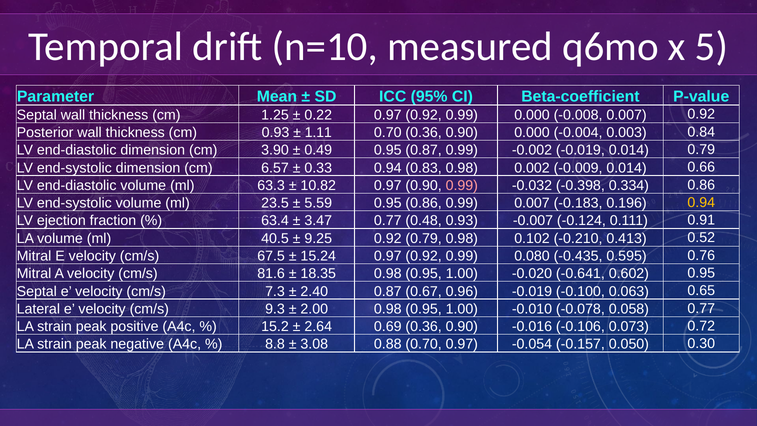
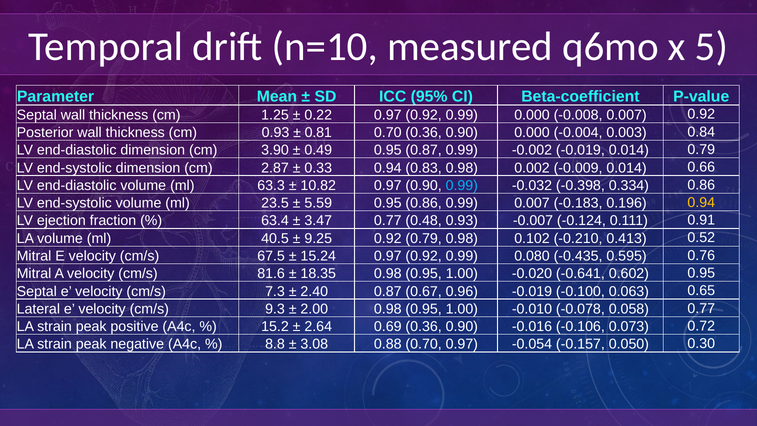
1.11: 1.11 -> 0.81
6.57: 6.57 -> 2.87
0.99 at (462, 185) colour: pink -> light blue
